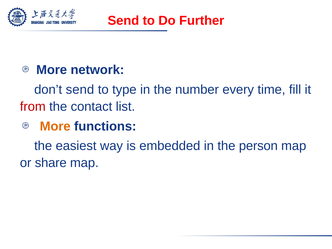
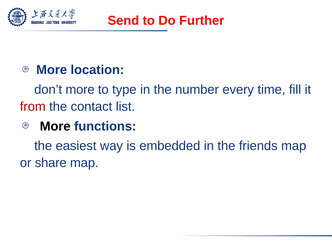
network: network -> location
don’t send: send -> more
More at (55, 126) colour: orange -> black
person: person -> friends
